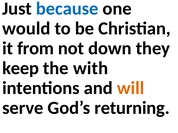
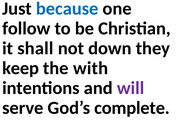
would: would -> follow
from: from -> shall
will colour: orange -> purple
returning: returning -> complete
